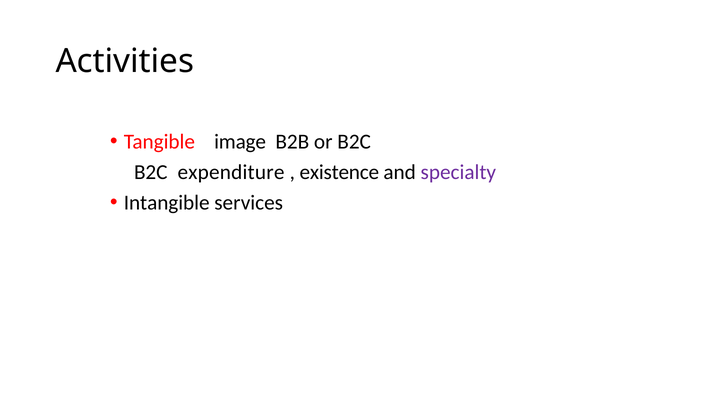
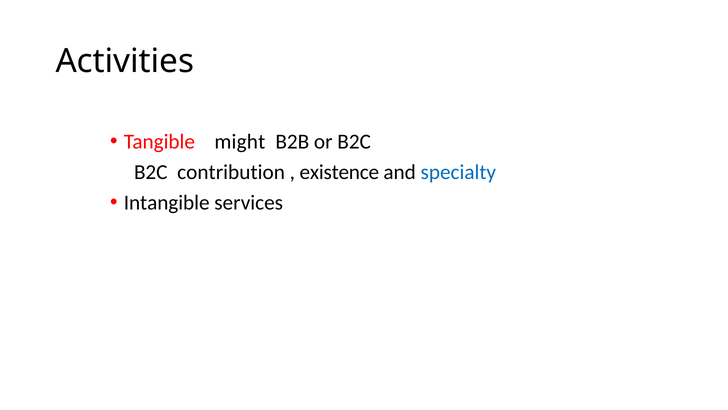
image: image -> might
expenditure: expenditure -> contribution
specialty colour: purple -> blue
